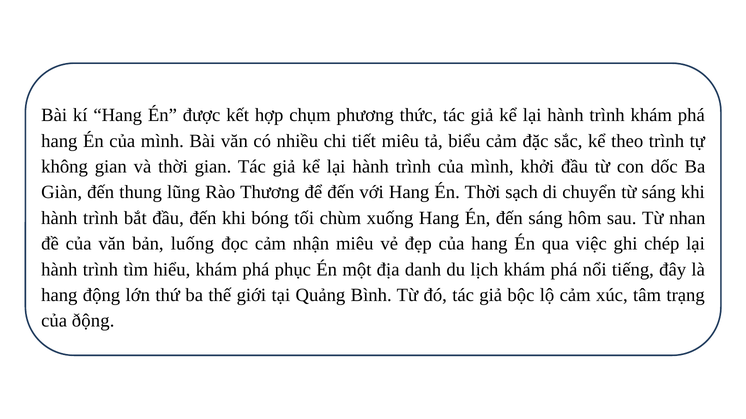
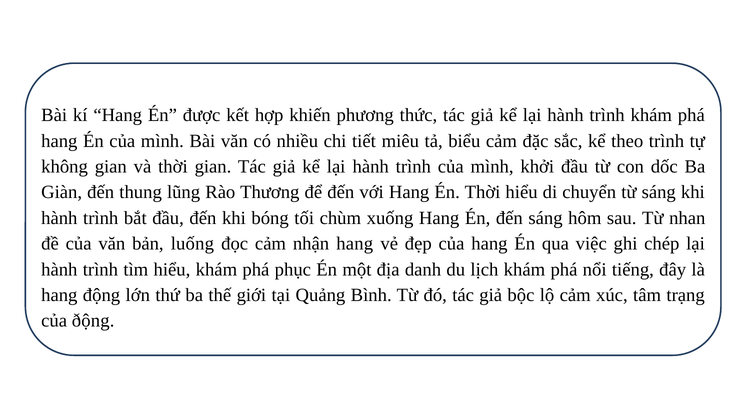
chụm: chụm -> khiến
Thời sạch: sạch -> hiểu
nhận miêu: miêu -> hang
